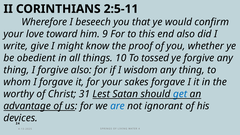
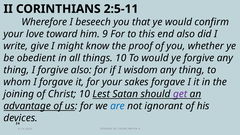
To tossed: tossed -> would
worthy: worthy -> joining
Christ 31: 31 -> 10
get colour: blue -> purple
